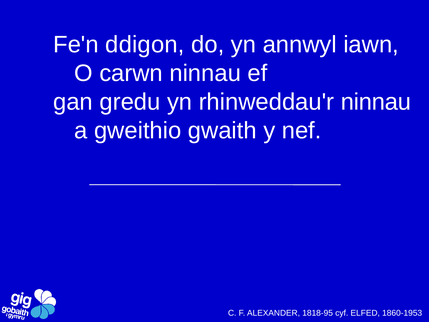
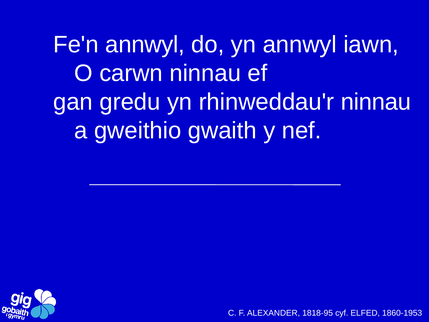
Fe'n ddigon: ddigon -> annwyl
